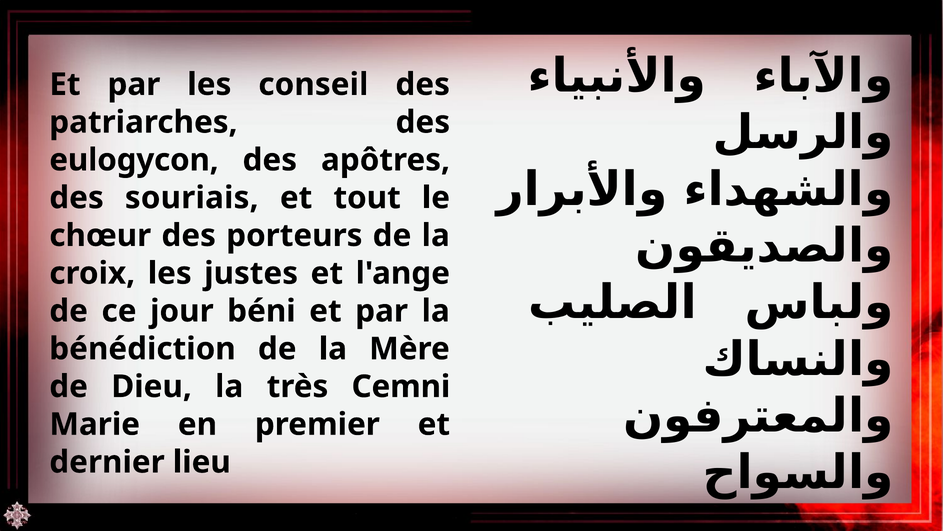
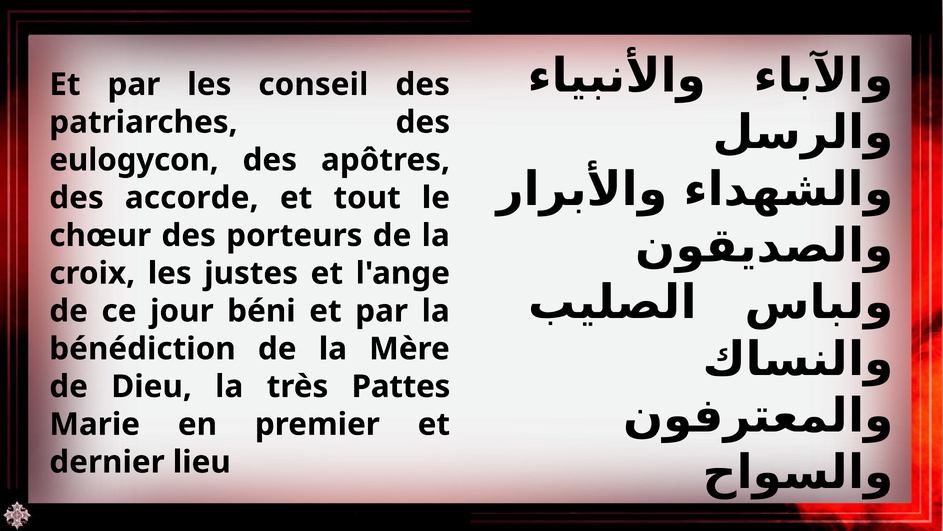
souriais: souriais -> accorde
Cemni: Cemni -> Pattes
